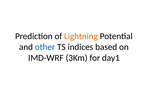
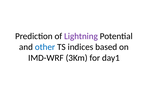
Lightning colour: orange -> purple
